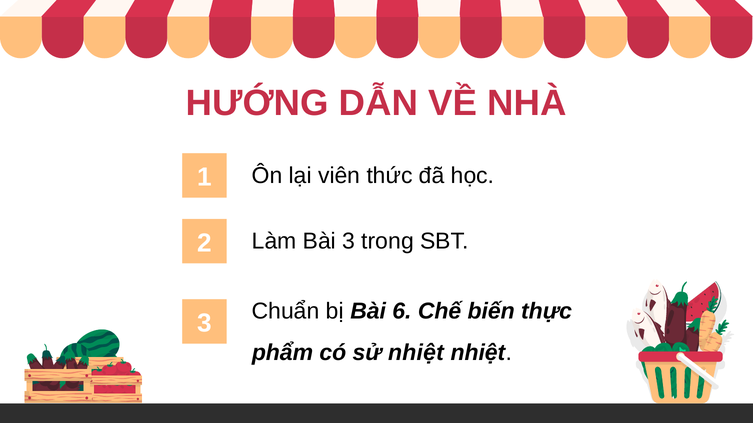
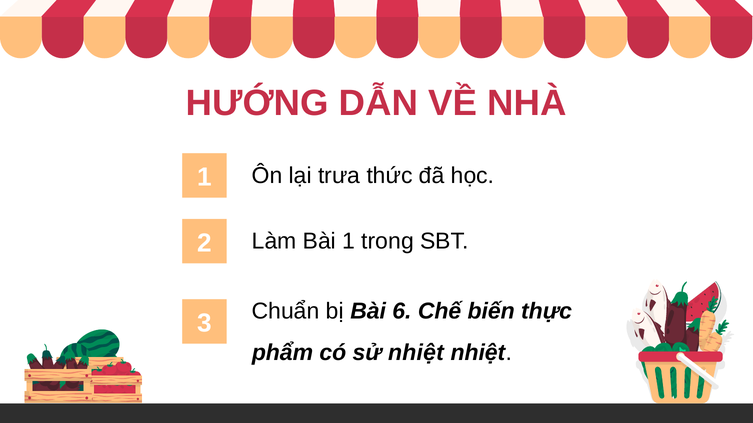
viên: viên -> trưa
Bài 3: 3 -> 1
